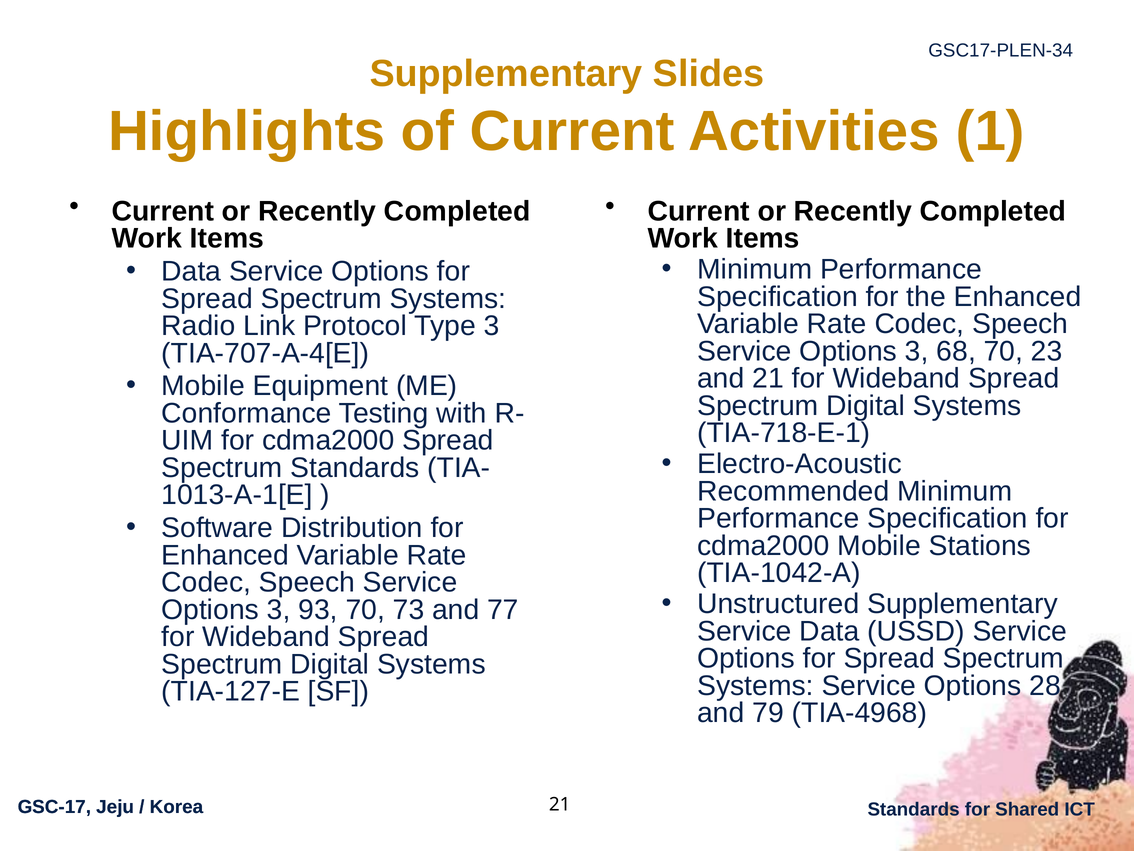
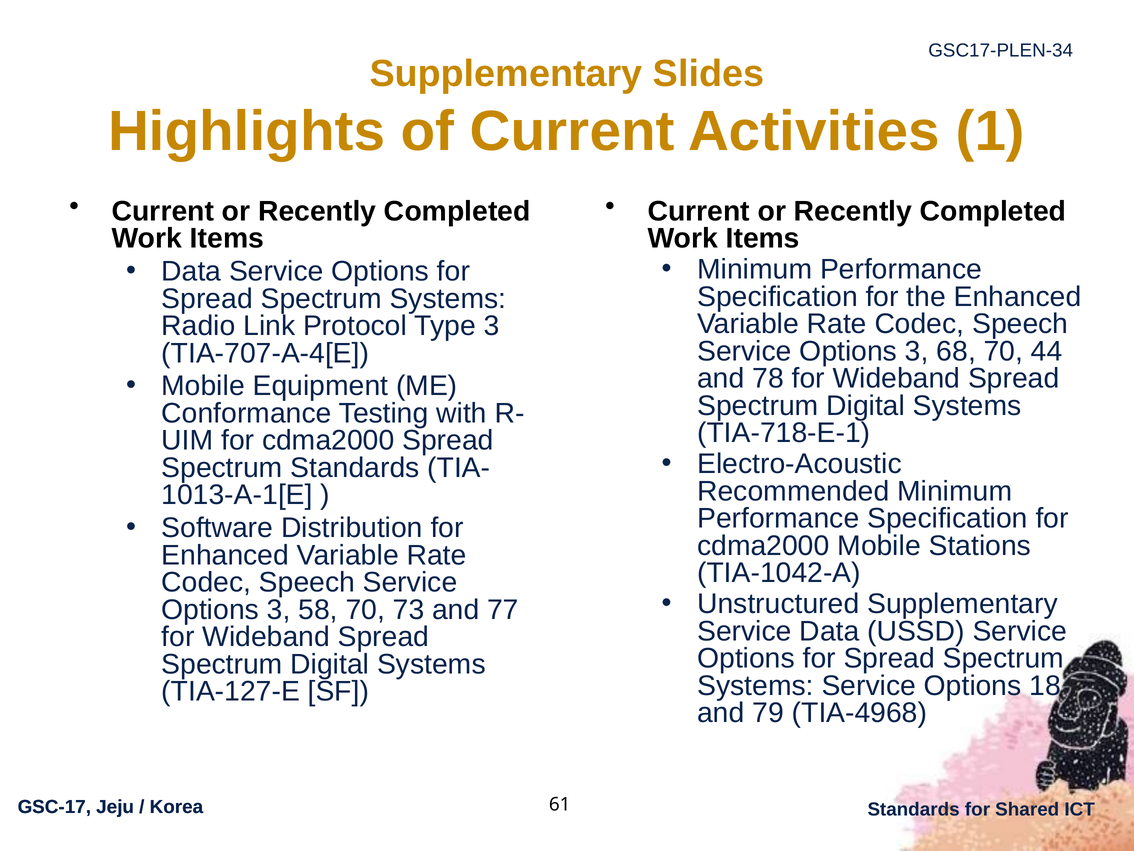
23: 23 -> 44
and 21: 21 -> 78
93: 93 -> 58
28: 28 -> 18
21 at (560, 804): 21 -> 61
